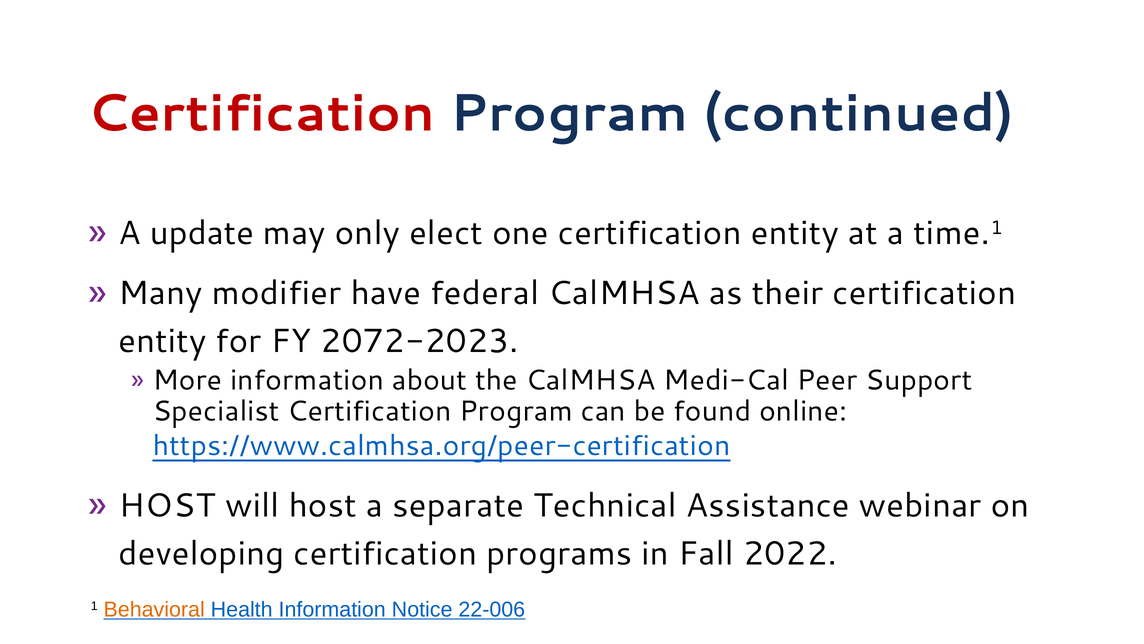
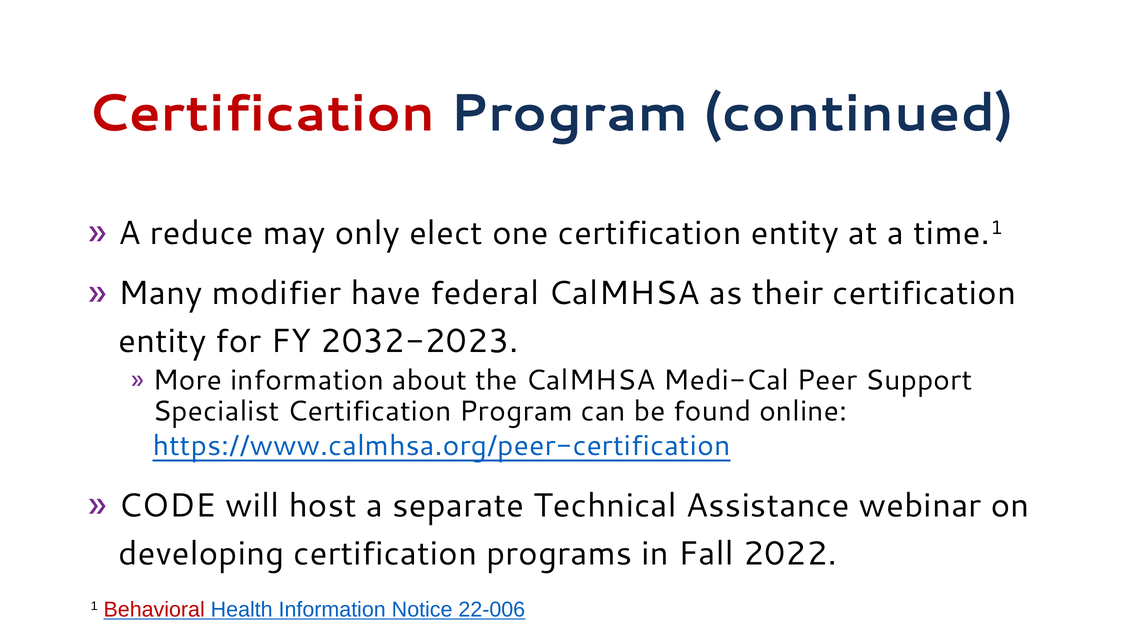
update: update -> reduce
2072-2023: 2072-2023 -> 2032-2023
HOST at (167, 505): HOST -> CODE
Behavioral colour: orange -> red
